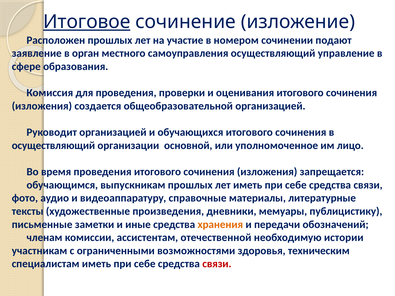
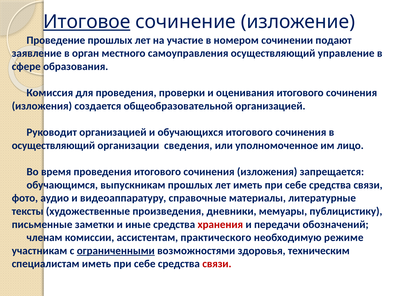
Расположен: Расположен -> Проведение
основной: основной -> сведения
хранения colour: orange -> red
отечественной: отечественной -> практического
истории: истории -> режиме
ограниченными underline: none -> present
